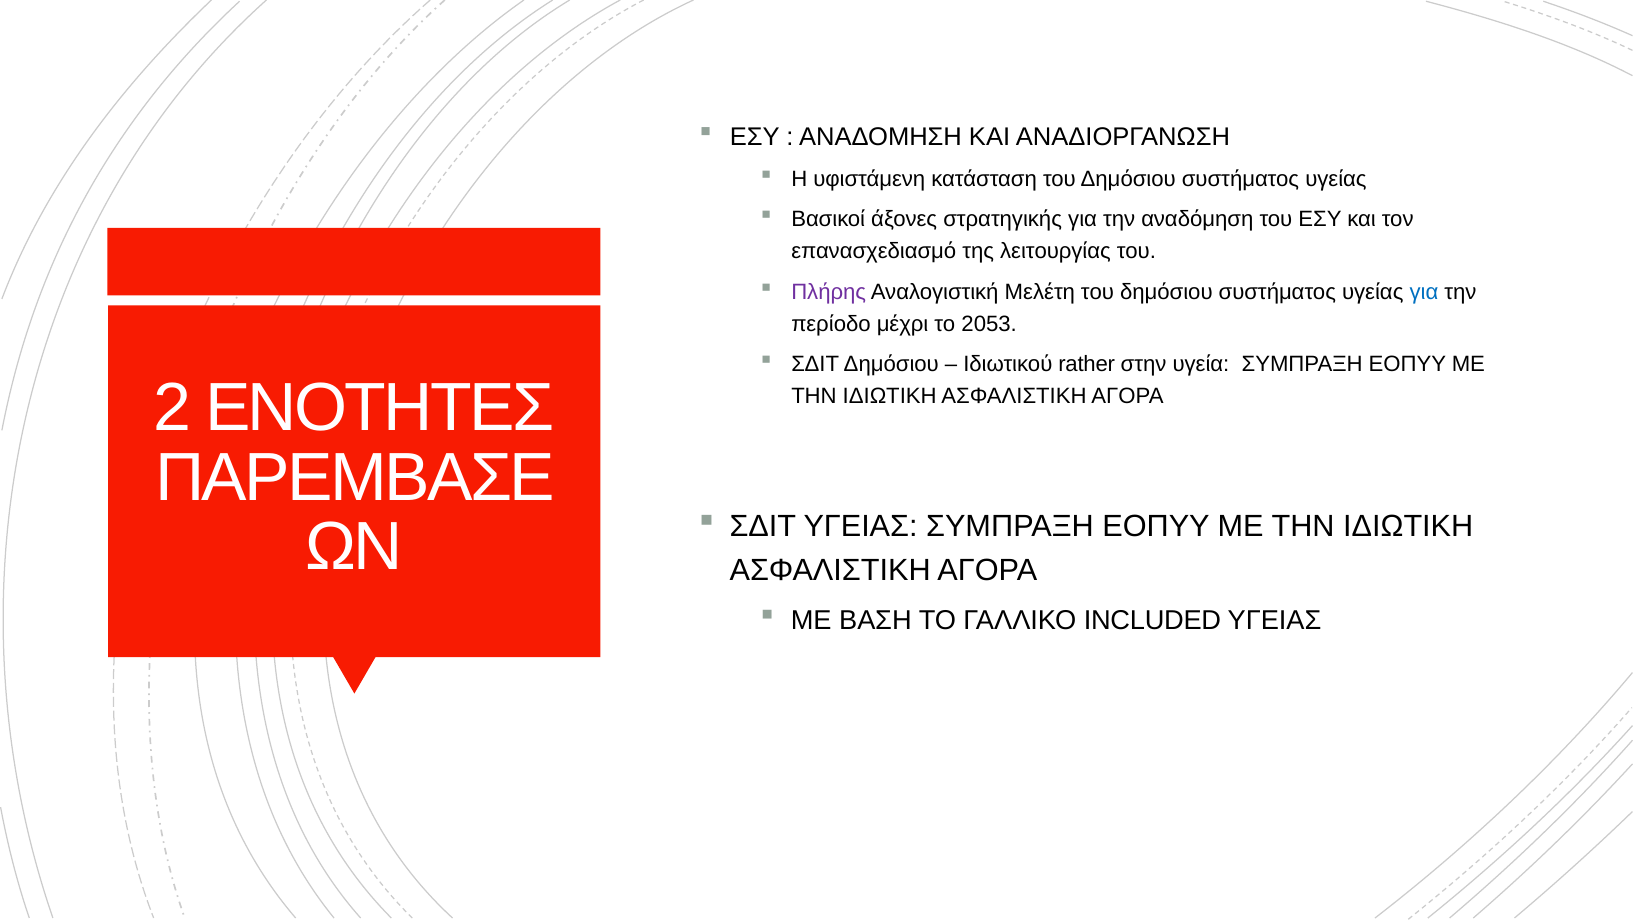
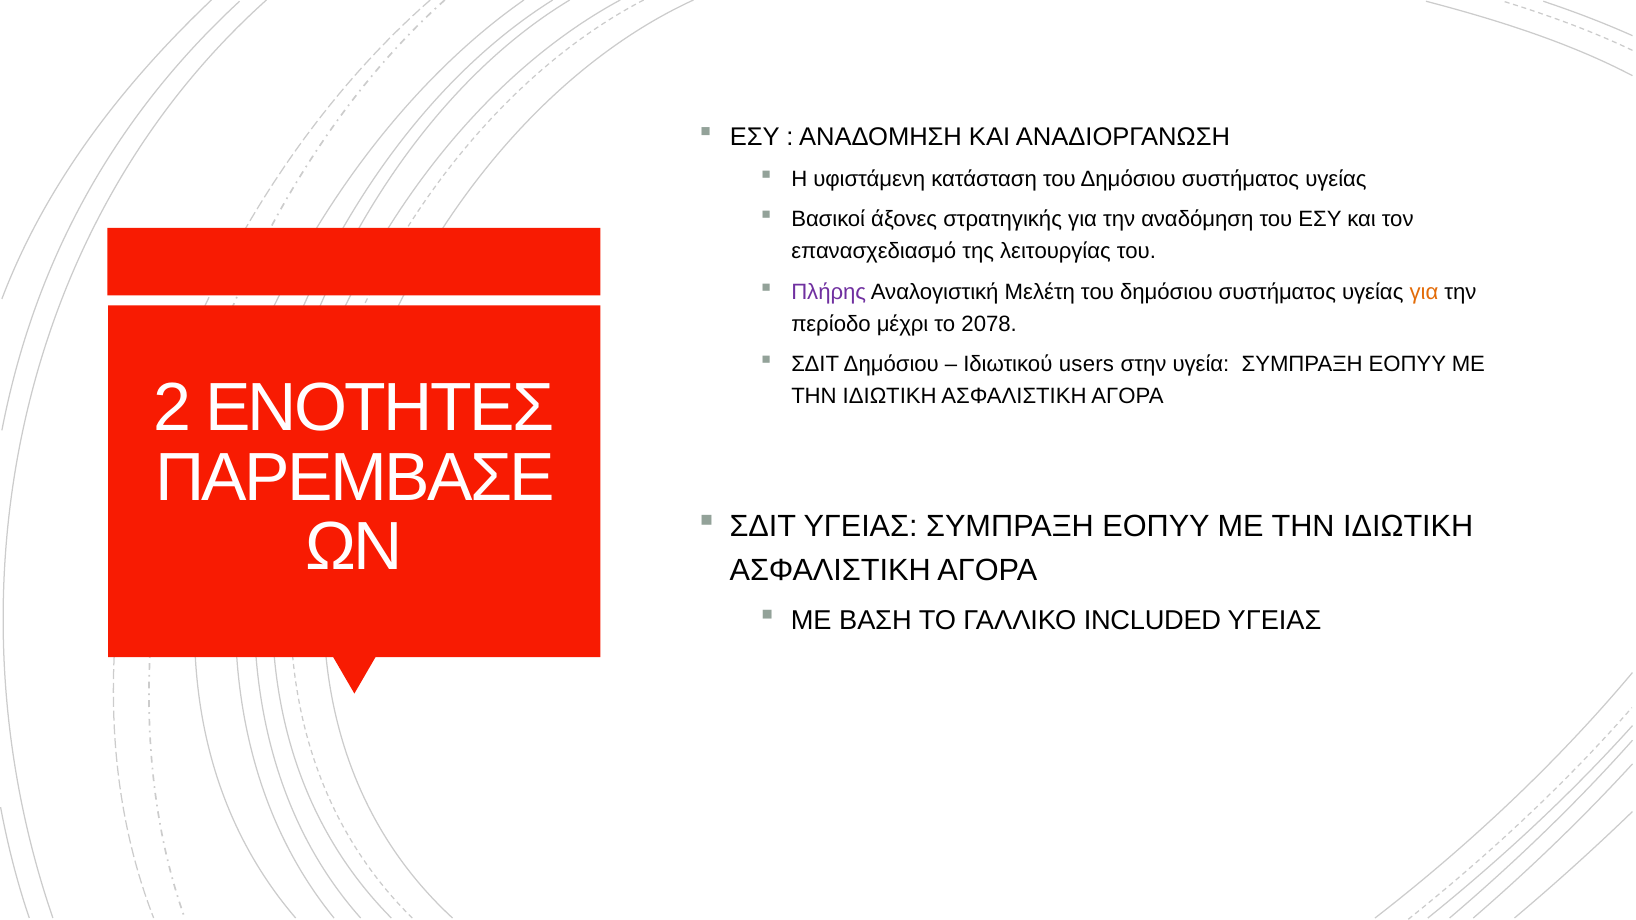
για at (1424, 292) colour: blue -> orange
2053: 2053 -> 2078
rather: rather -> users
